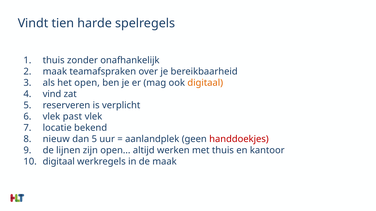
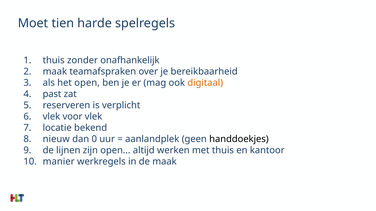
Vindt: Vindt -> Moet
vind: vind -> past
past: past -> voor
dan 5: 5 -> 0
handdoekjes colour: red -> black
digitaal at (59, 162): digitaal -> manier
